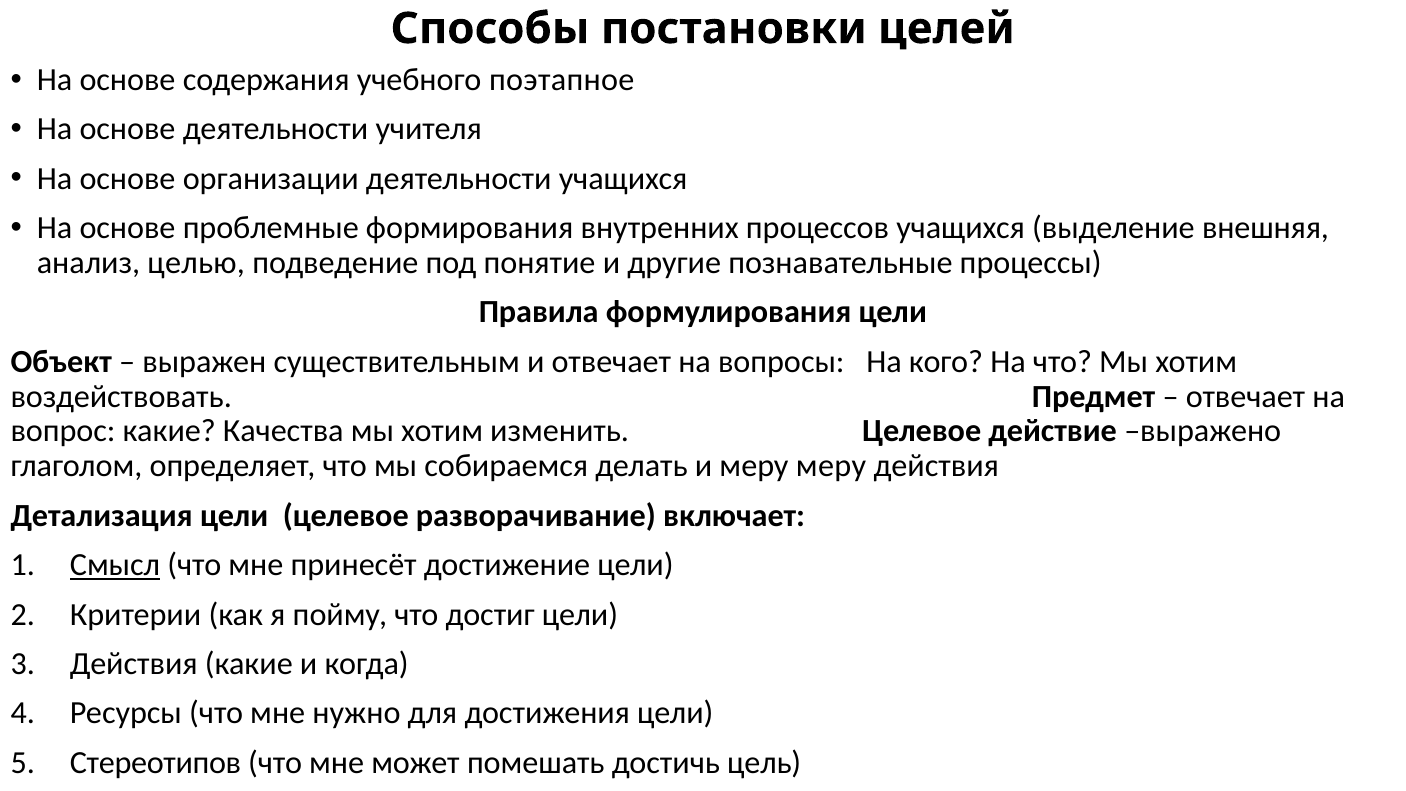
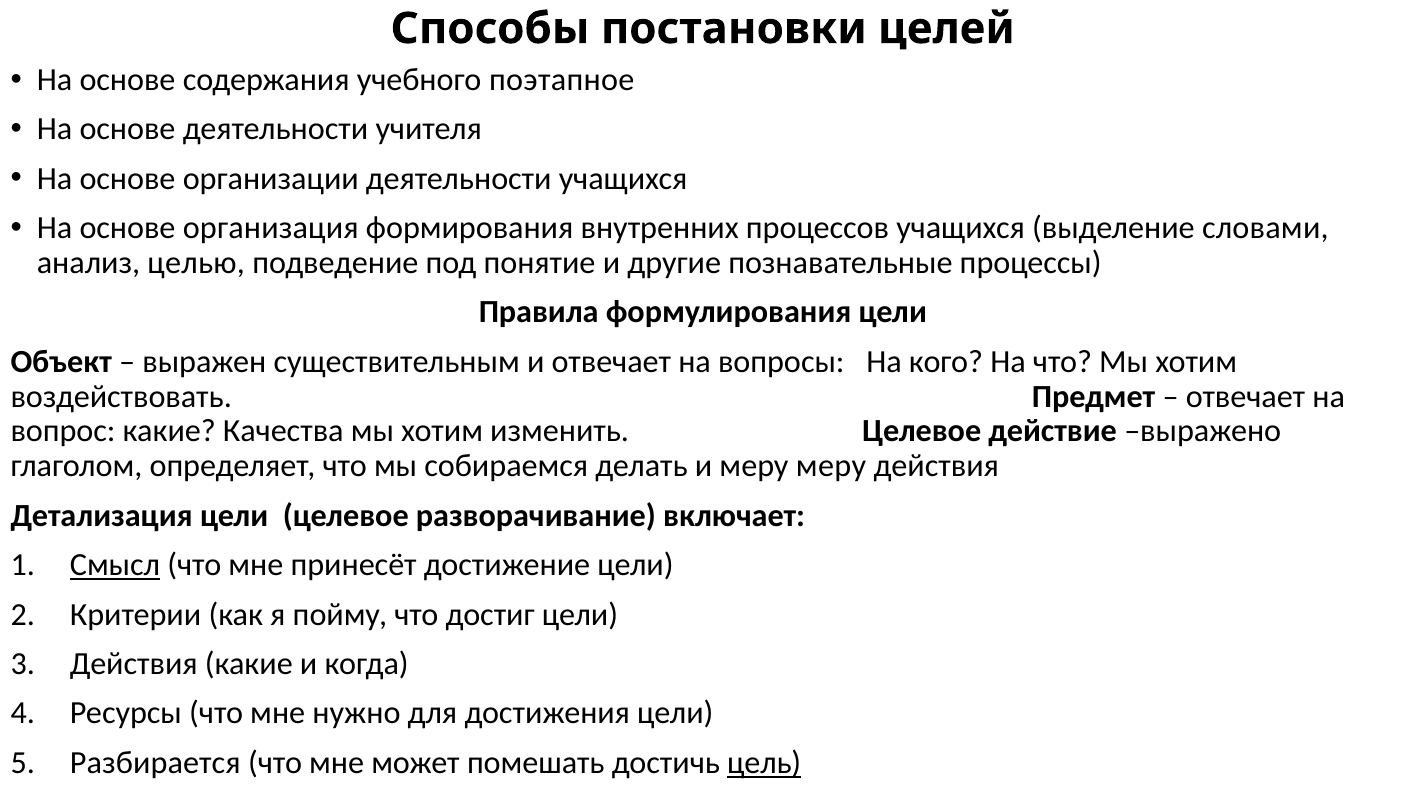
проблемные: проблемные -> организация
внешняя: внешняя -> словами
Стереотипов: Стереотипов -> Разбирается
цель underline: none -> present
